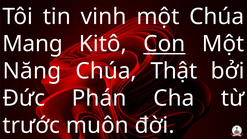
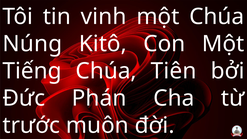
Mang: Mang -> Núng
Con underline: present -> none
Năng: Năng -> Tiếng
Thật: Thật -> Tiên
